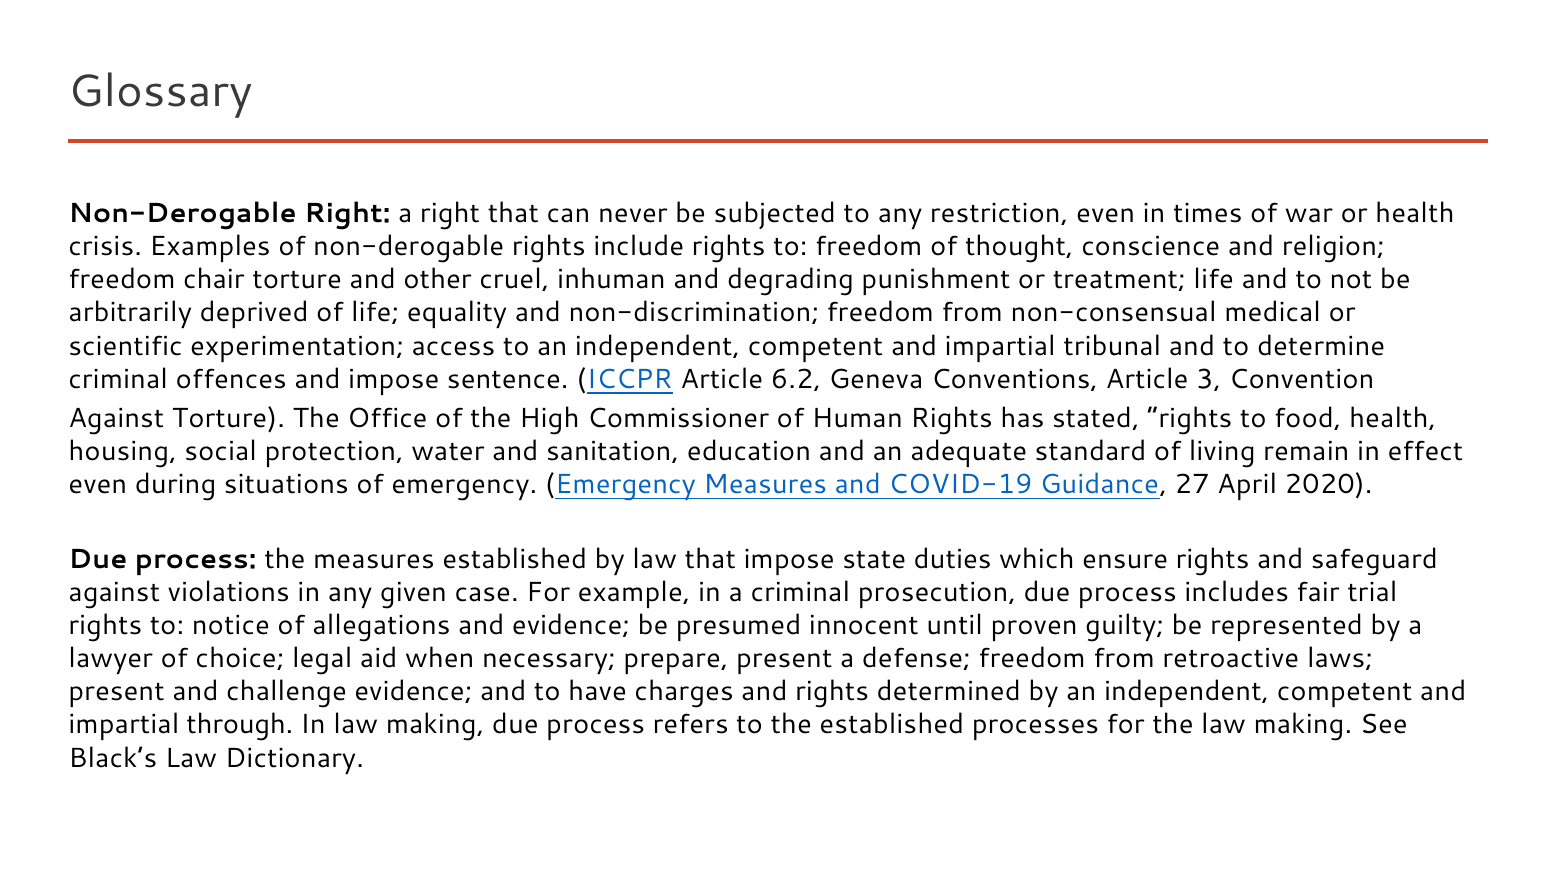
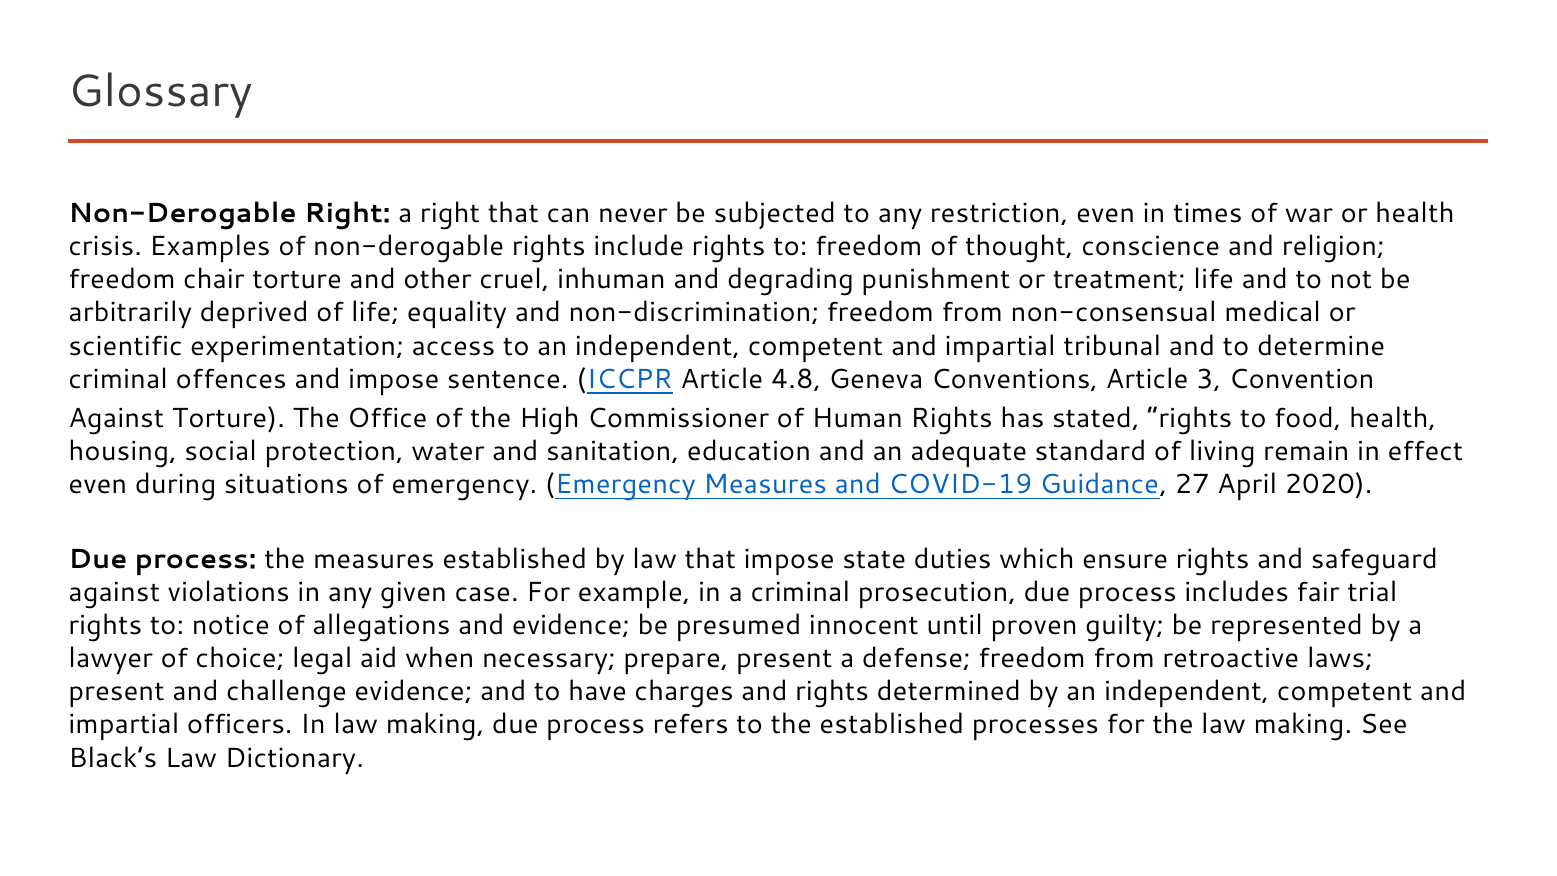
6.2: 6.2 -> 4.8
through: through -> officers
